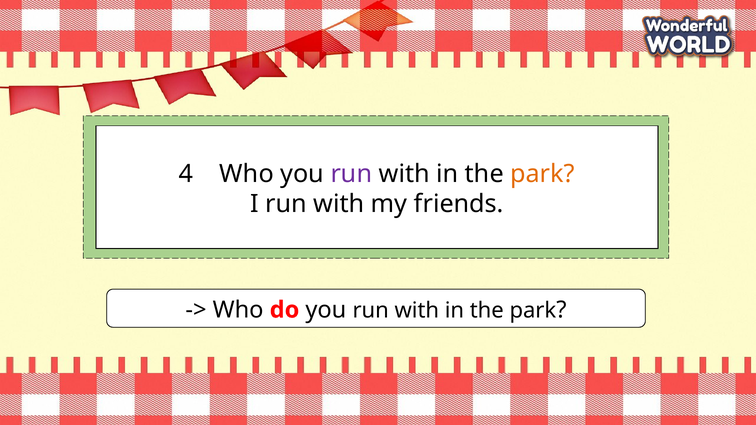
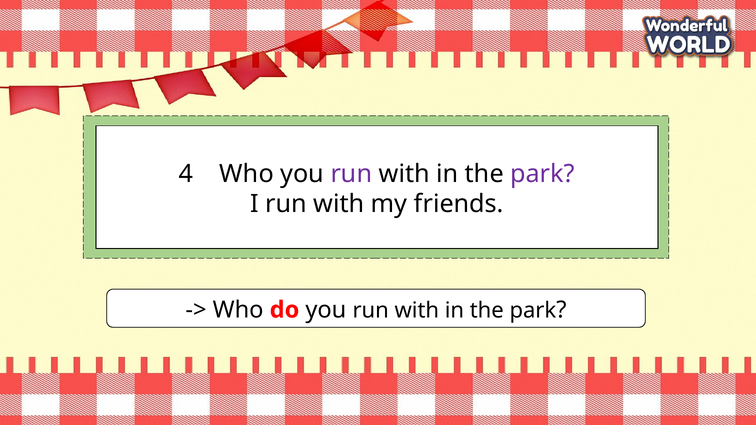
park at (543, 174) colour: orange -> purple
